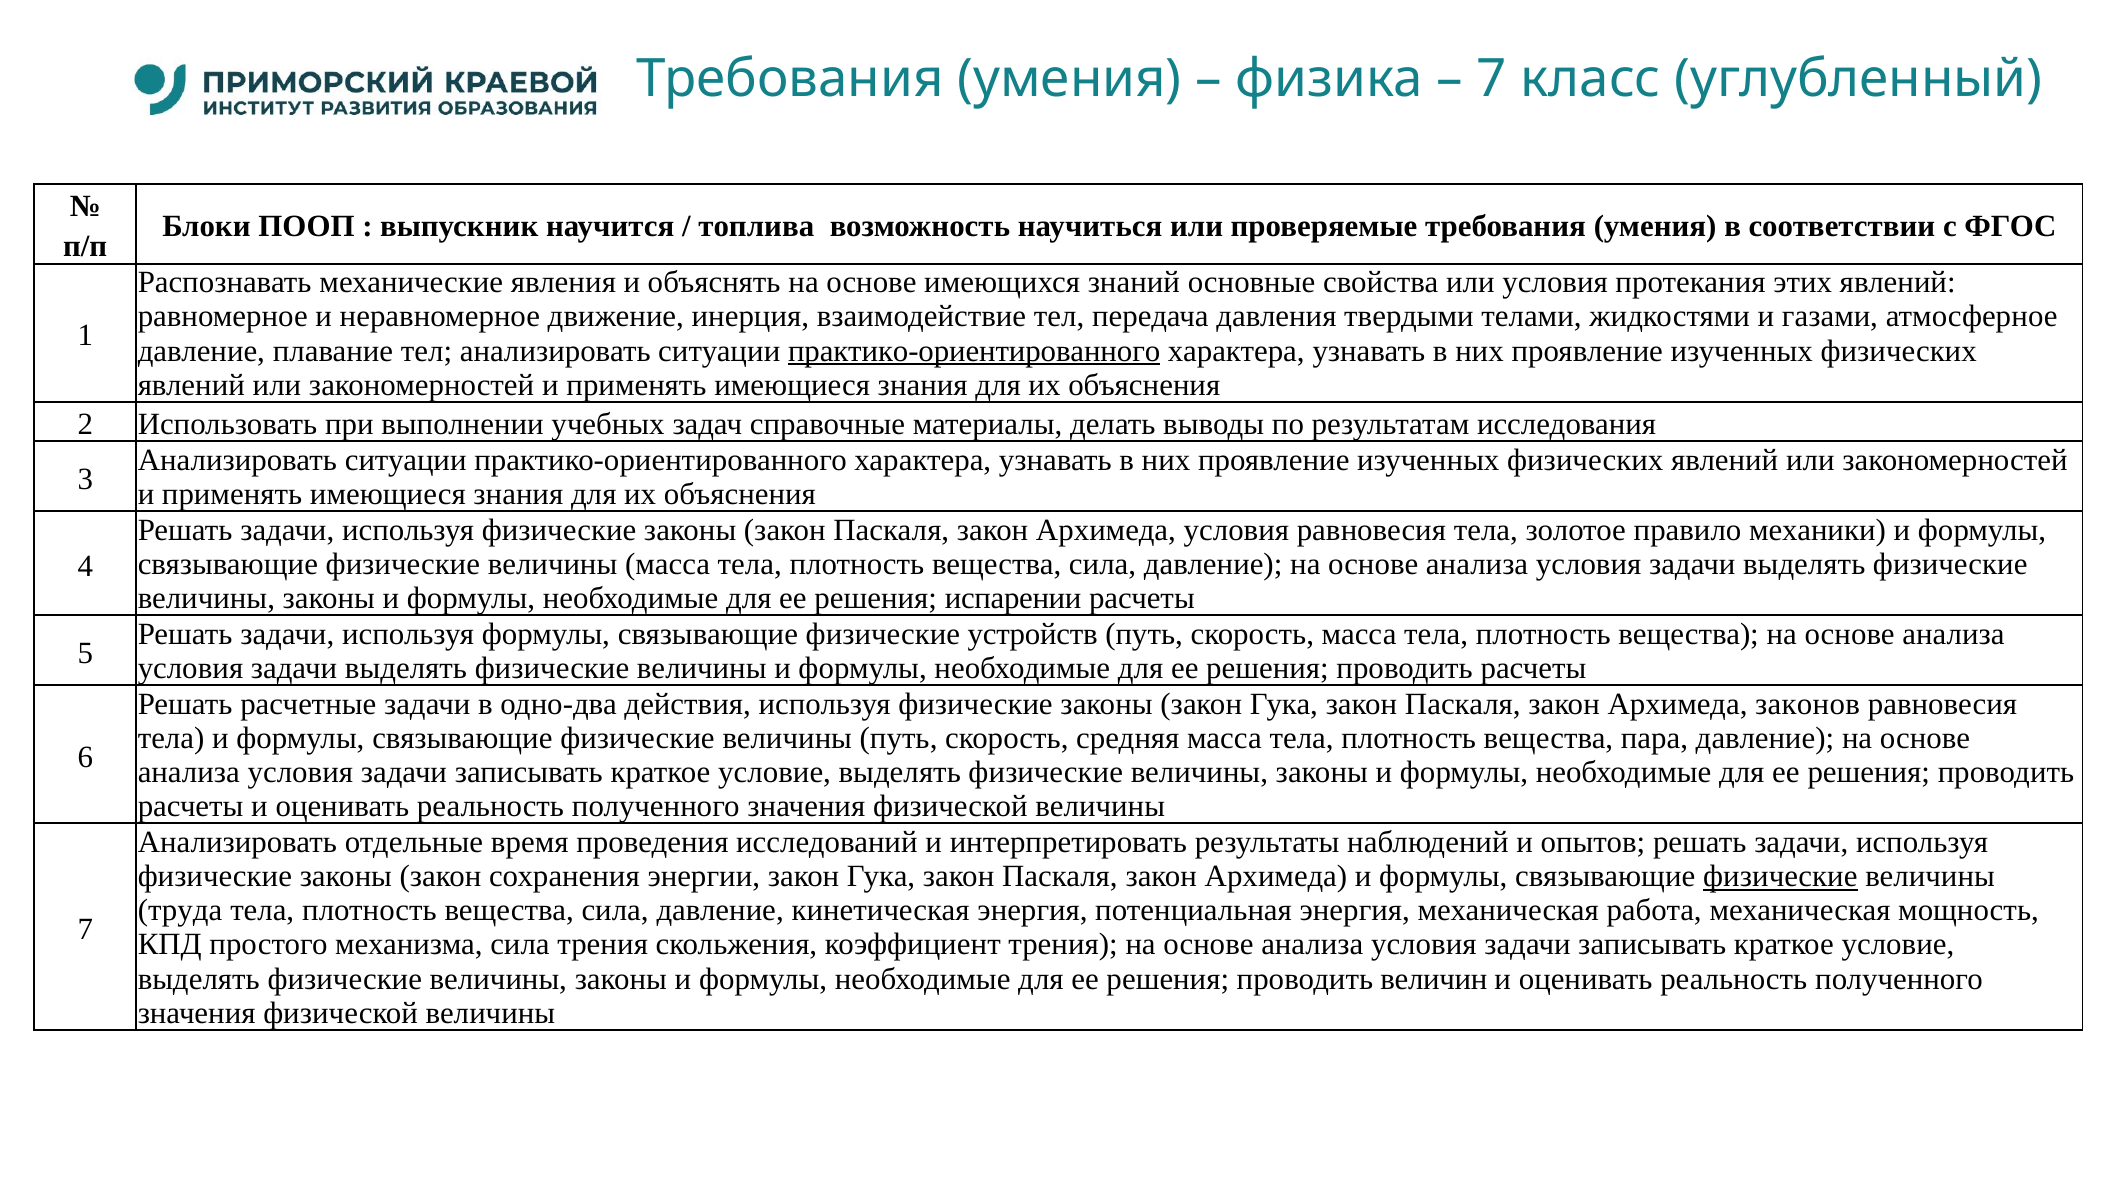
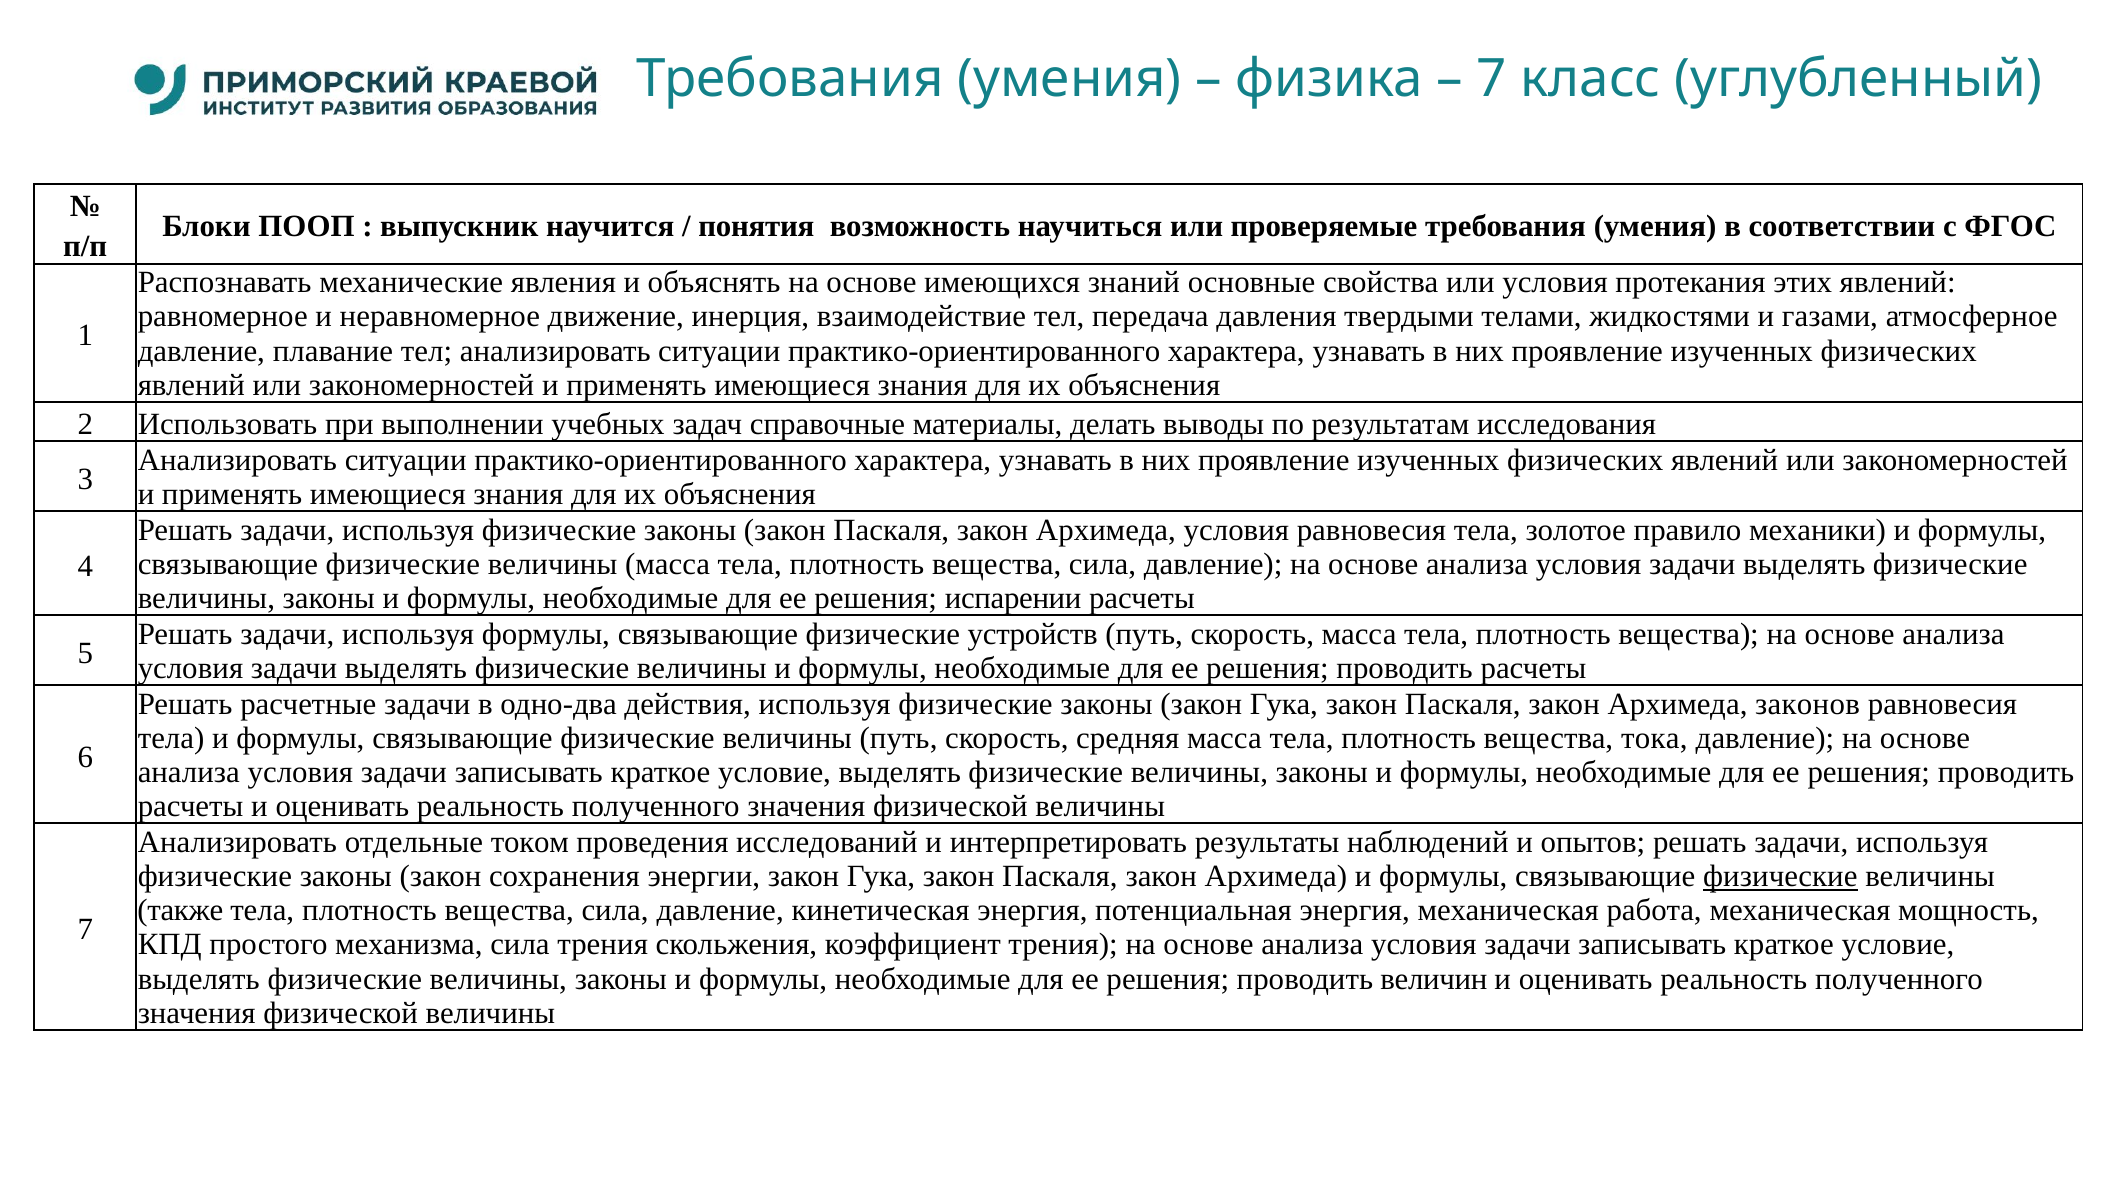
топлива: топлива -> понятия
практико-ориентированного at (974, 351) underline: present -> none
пара: пара -> тока
время: время -> током
труда: труда -> также
